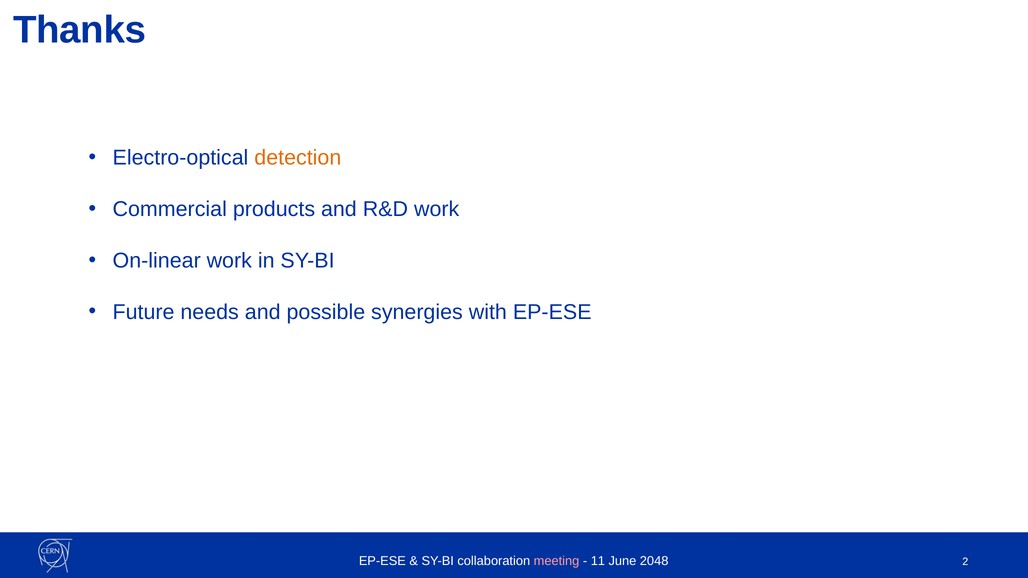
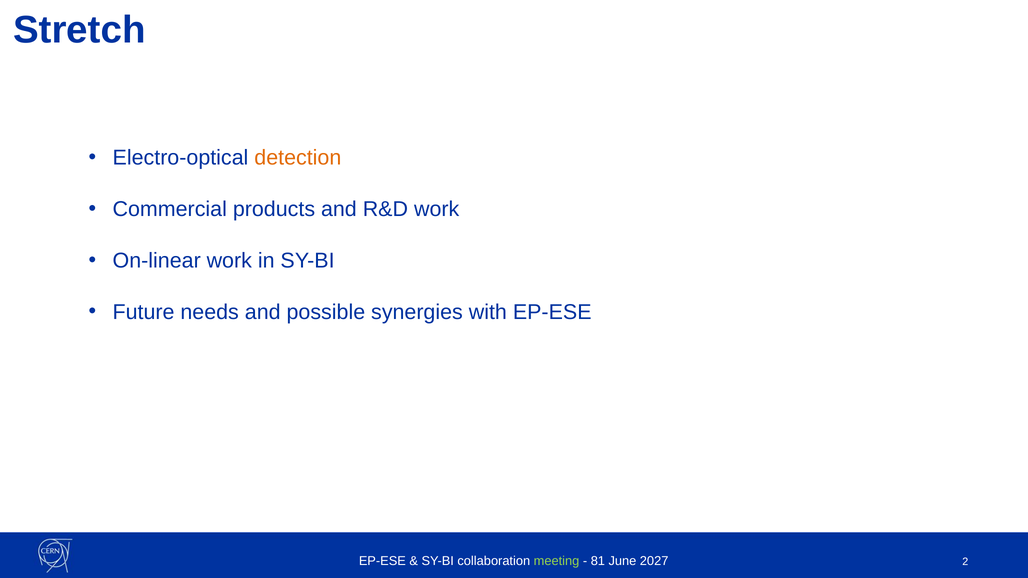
Thanks: Thanks -> Stretch
meeting colour: pink -> light green
11: 11 -> 81
2048: 2048 -> 2027
